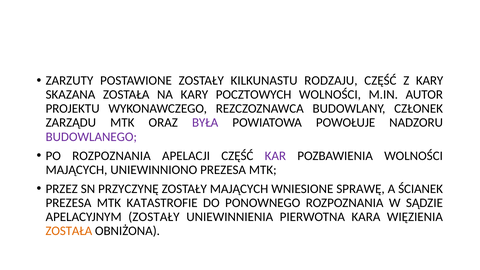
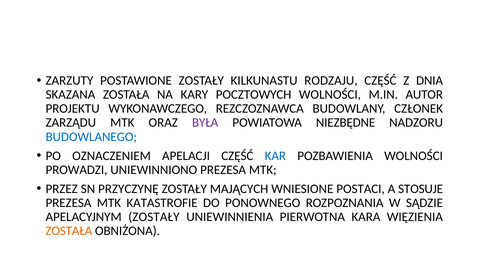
Z KARY: KARY -> DNIA
POWOŁUJE: POWOŁUJE -> NIEZBĘDNE
BUDOWLANEGO colour: purple -> blue
PO ROZPOZNANIA: ROZPOZNANIA -> OZNACZENIEM
KAR colour: purple -> blue
MAJĄCYCH at (76, 170): MAJĄCYCH -> PROWADZI
SPRAWĘ: SPRAWĘ -> POSTACI
ŚCIANEK: ŚCIANEK -> STOSUJE
